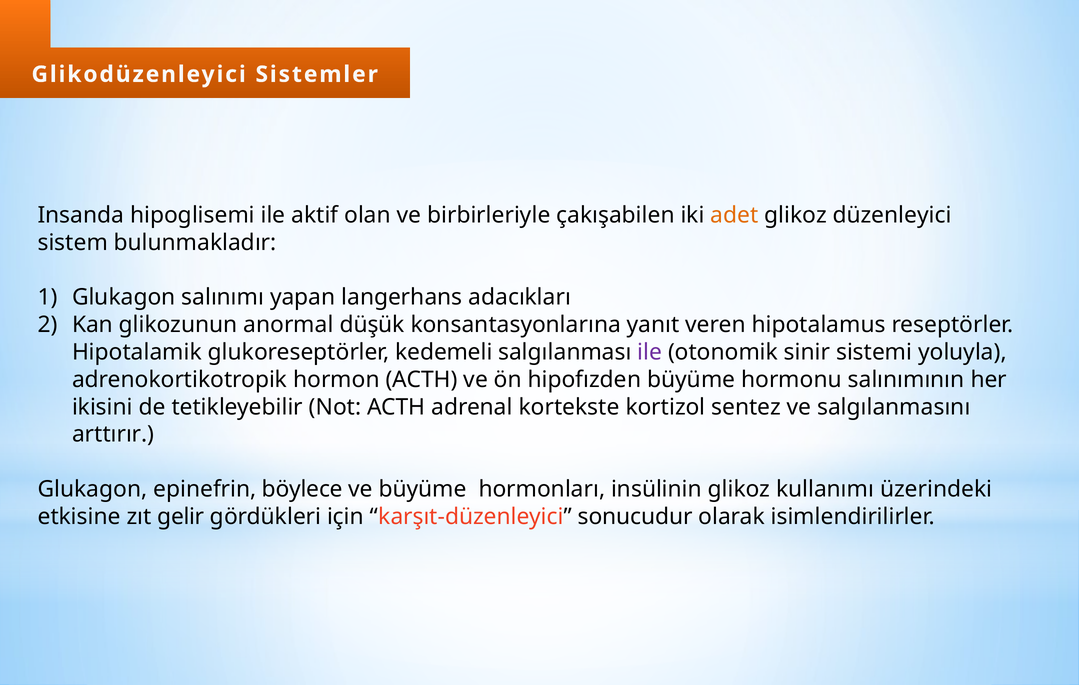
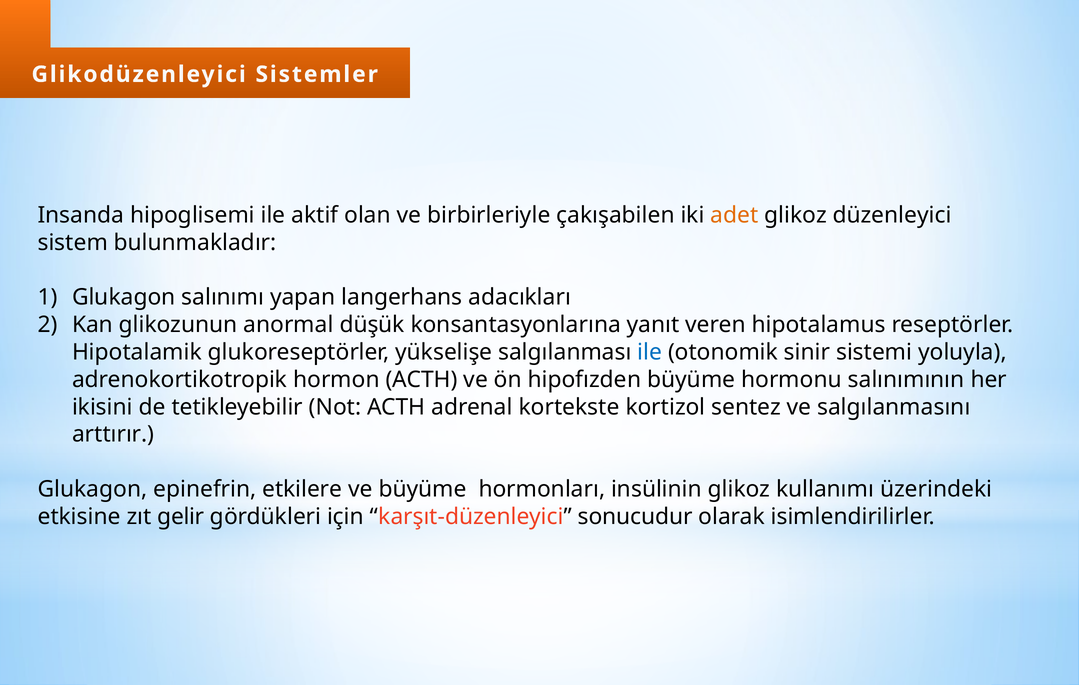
kedemeli: kedemeli -> yükselişe
ile at (650, 352) colour: purple -> blue
böylece: böylece -> etkilere
